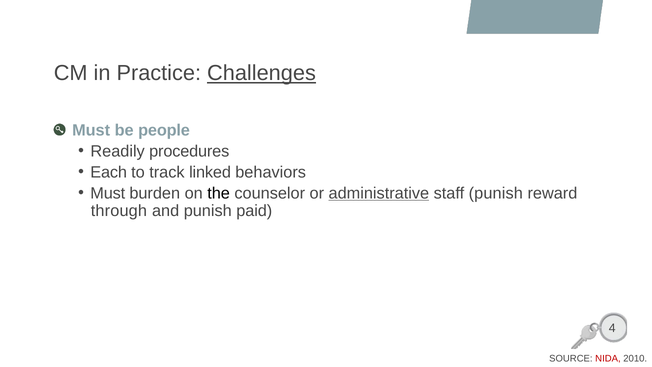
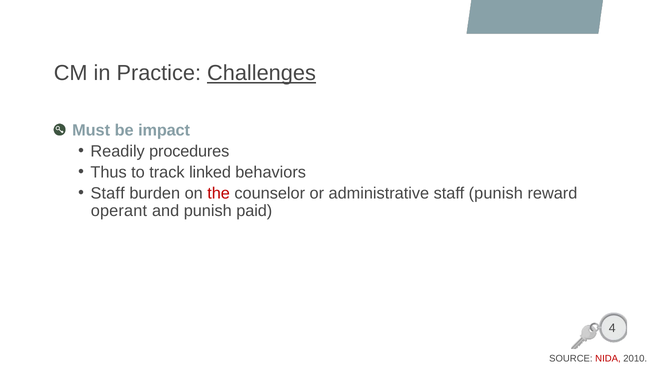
people: people -> impact
Each: Each -> Thus
Must at (108, 193): Must -> Staff
the colour: black -> red
administrative underline: present -> none
through: through -> operant
